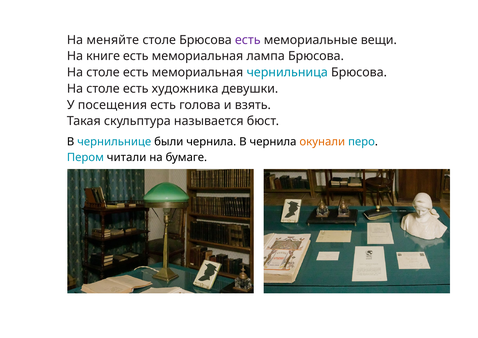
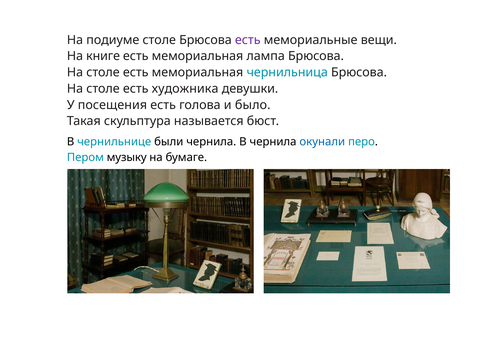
меняйте: меняйте -> подиуме
взять: взять -> было
окунали colour: orange -> blue
читали: читали -> музыку
